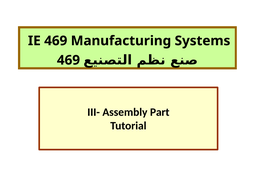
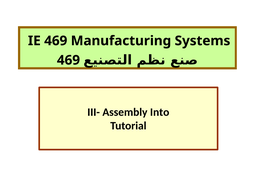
Part: Part -> Into
